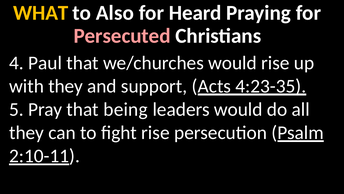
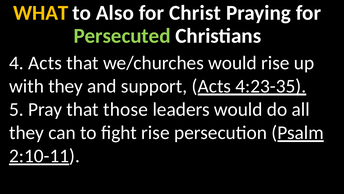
Heard: Heard -> Christ
Persecuted colour: pink -> light green
4 Paul: Paul -> Acts
being: being -> those
